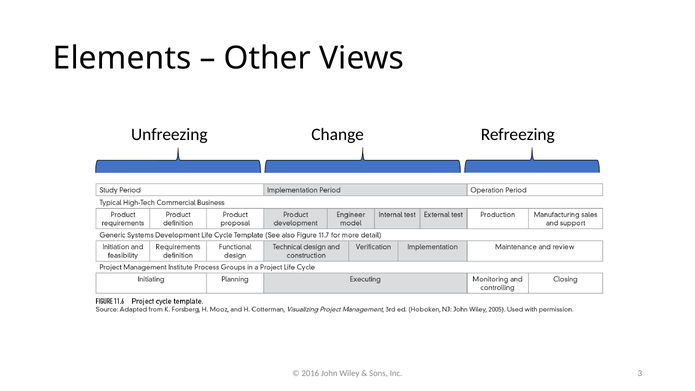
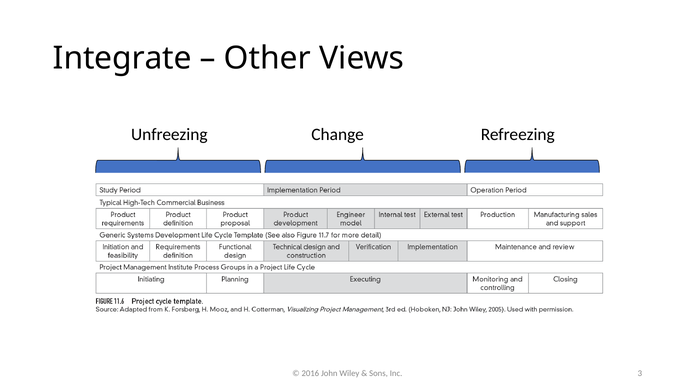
Elements: Elements -> Integrate
